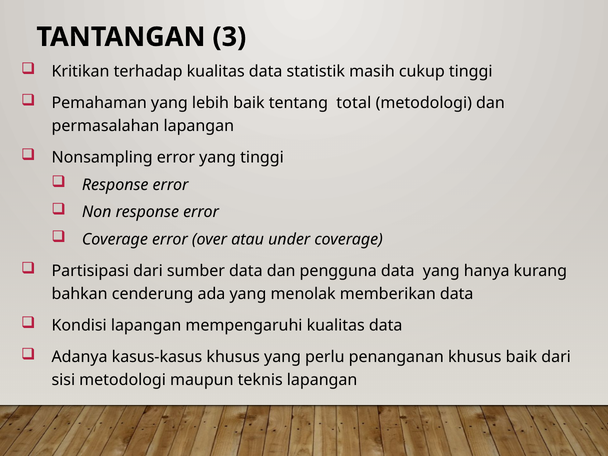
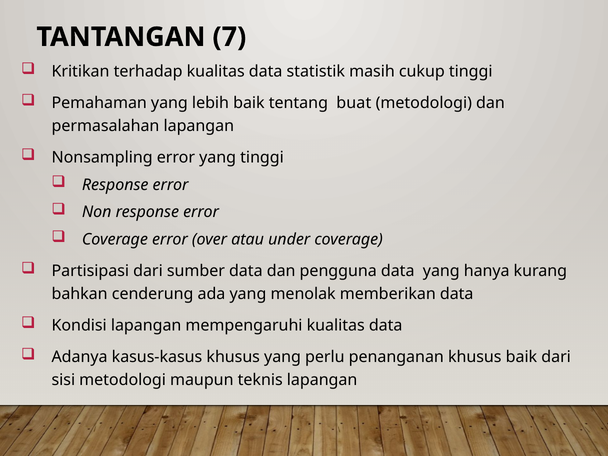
3: 3 -> 7
total: total -> buat
